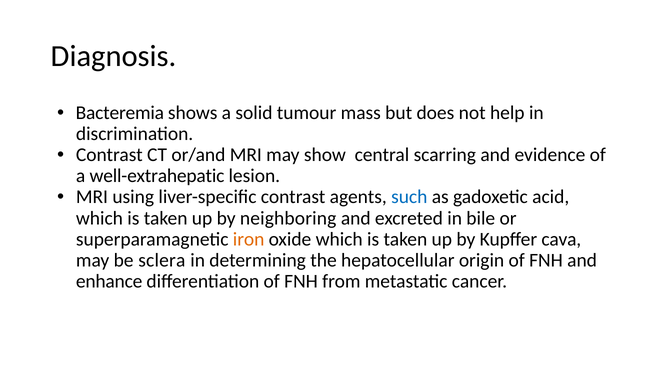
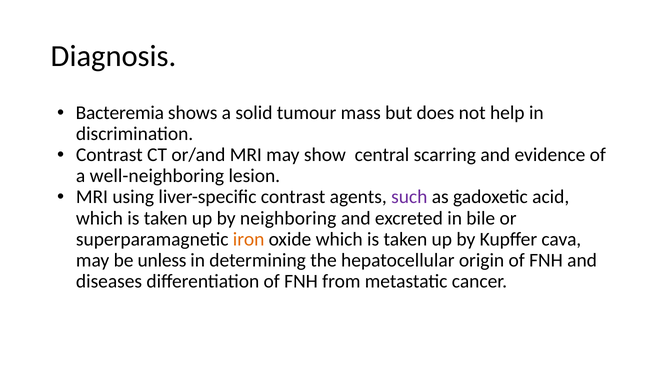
well-extrahepatic: well-extrahepatic -> well-neighboring
such colour: blue -> purple
sclera: sclera -> unless
enhance: enhance -> diseases
